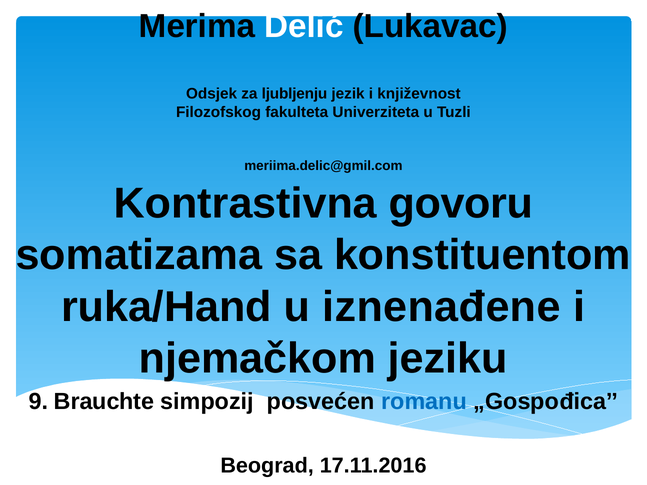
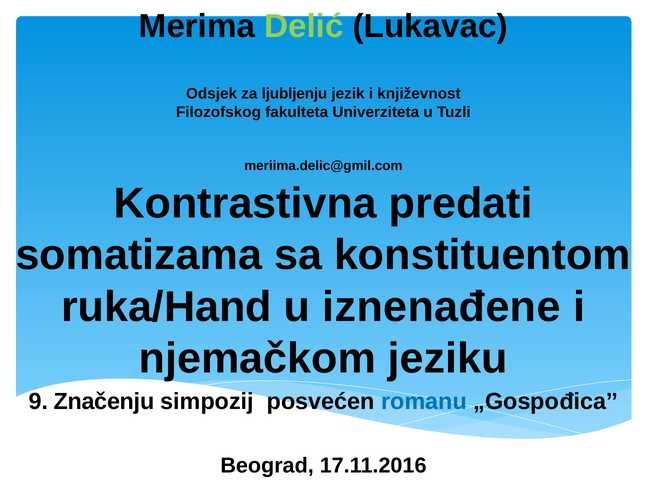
Delić colour: white -> light green
govoru: govoru -> predati
Brauchte: Brauchte -> Značenju
